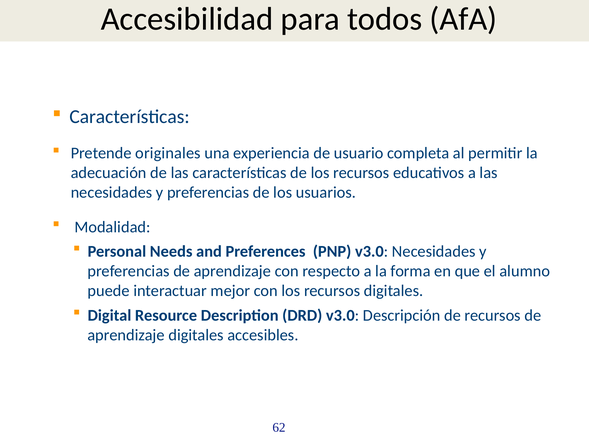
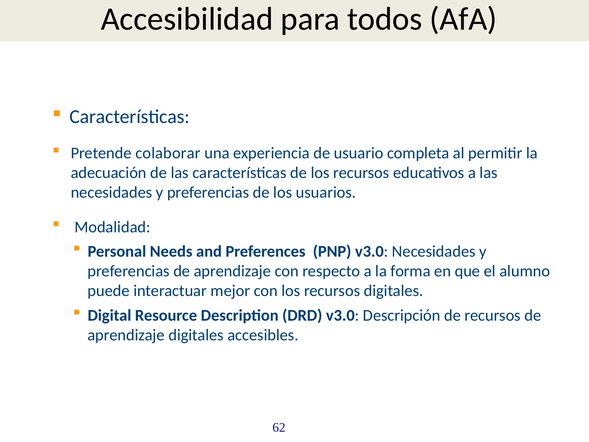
originales: originales -> colaborar
